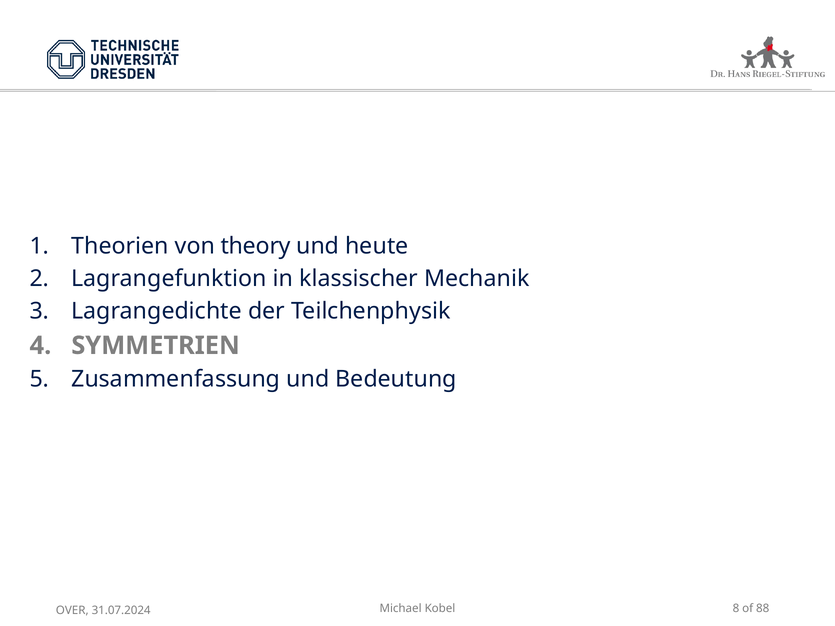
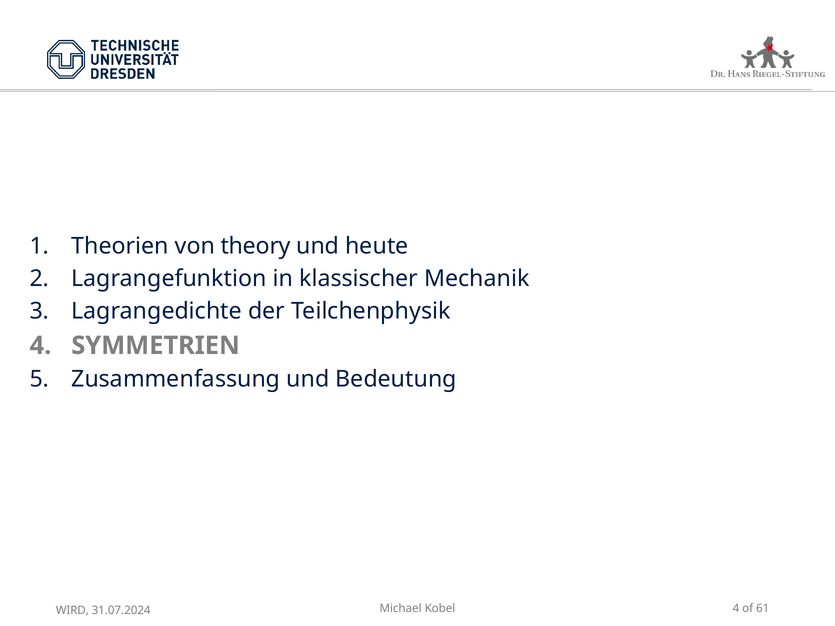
OVER: OVER -> WIRD
31.07.2024 8: 8 -> 4
88: 88 -> 61
